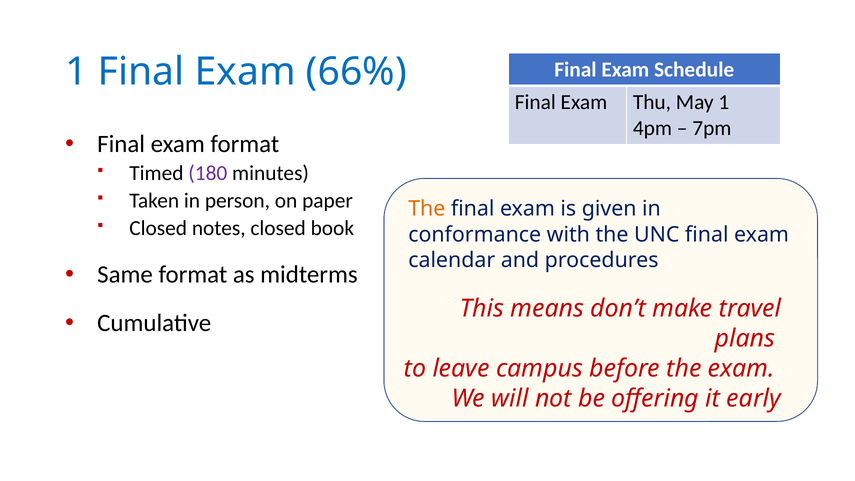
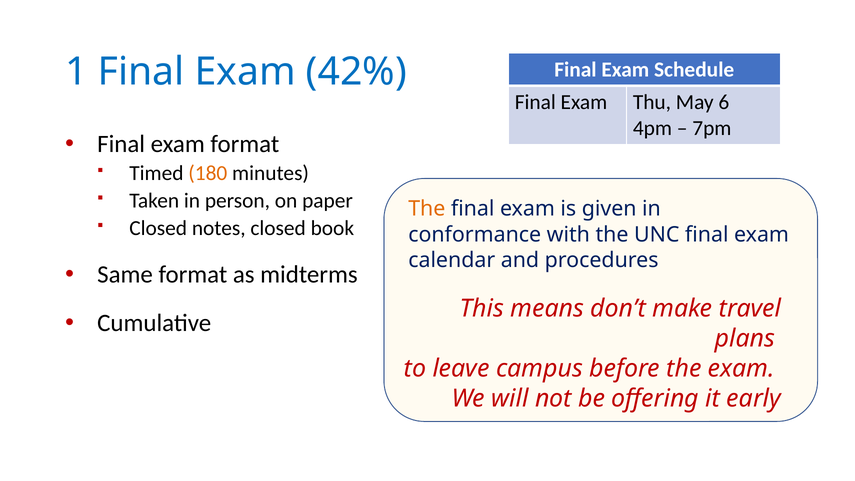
66%: 66% -> 42%
May 1: 1 -> 6
180 colour: purple -> orange
